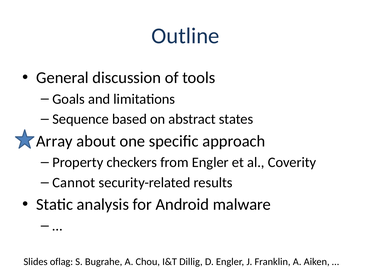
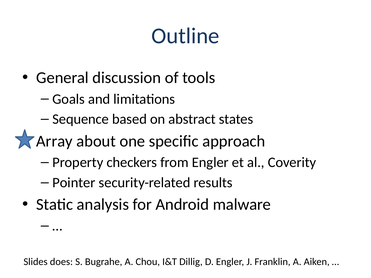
Cannot: Cannot -> Pointer
oflag: oflag -> does
